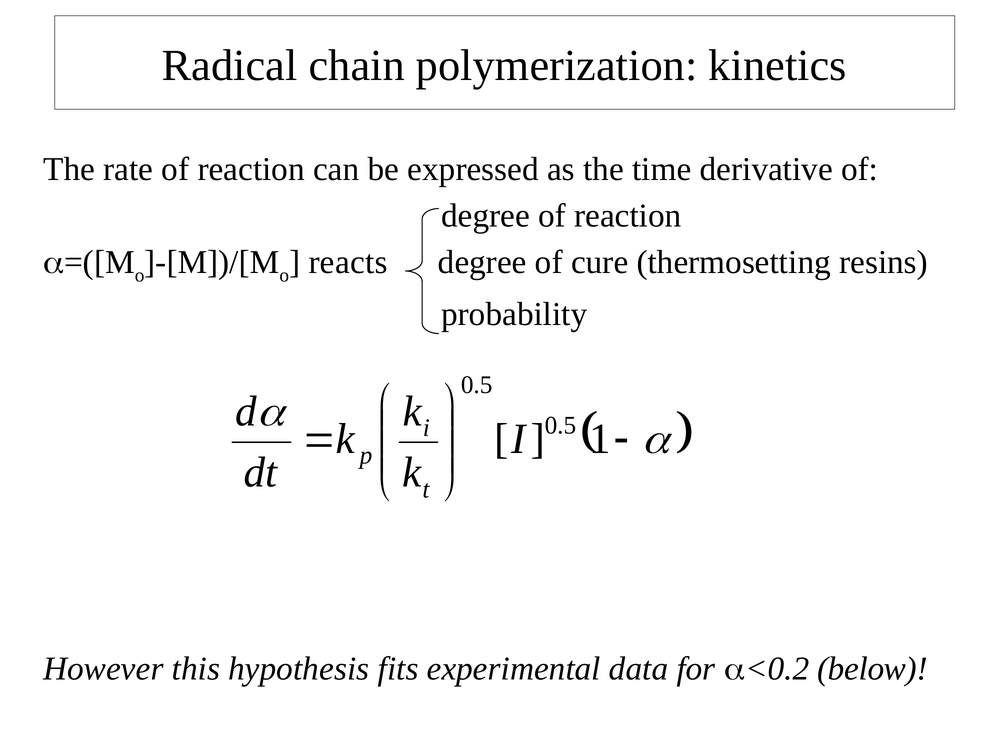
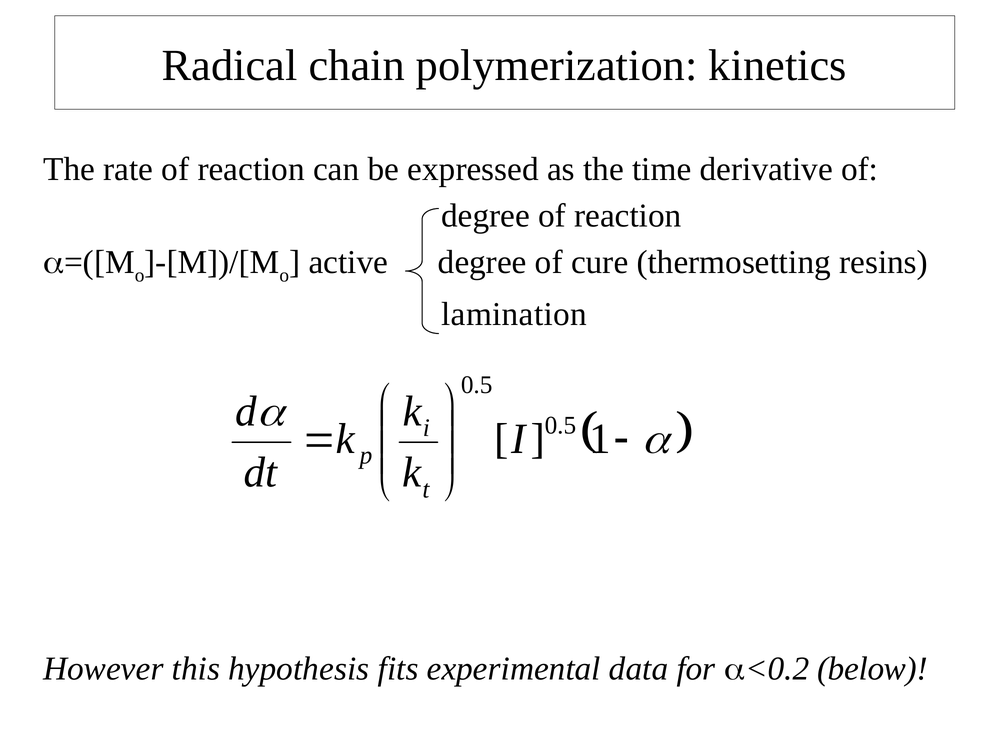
reacts: reacts -> active
probability: probability -> lamination
